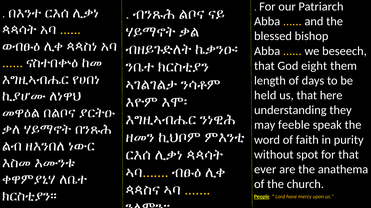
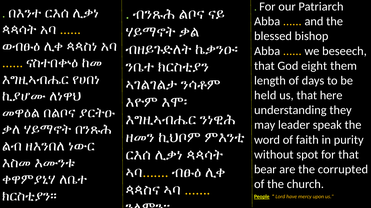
feeble: feeble -> leader
ever: ever -> bear
anathema: anathema -> corrupted
